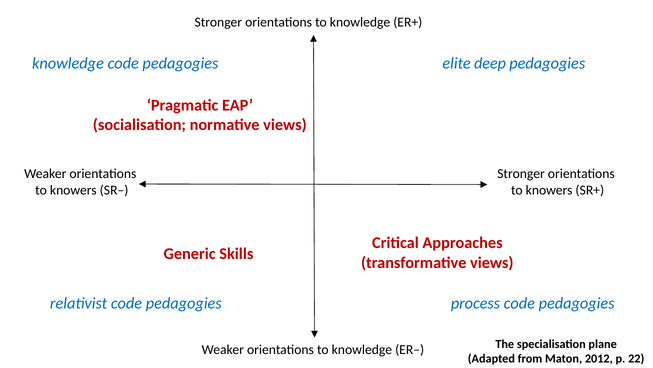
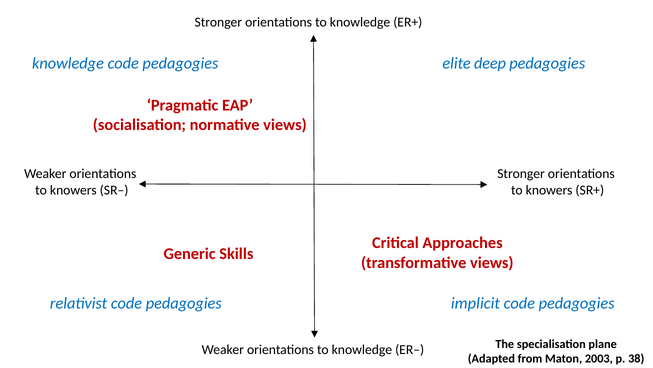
process: process -> implicit
2012: 2012 -> 2003
22: 22 -> 38
